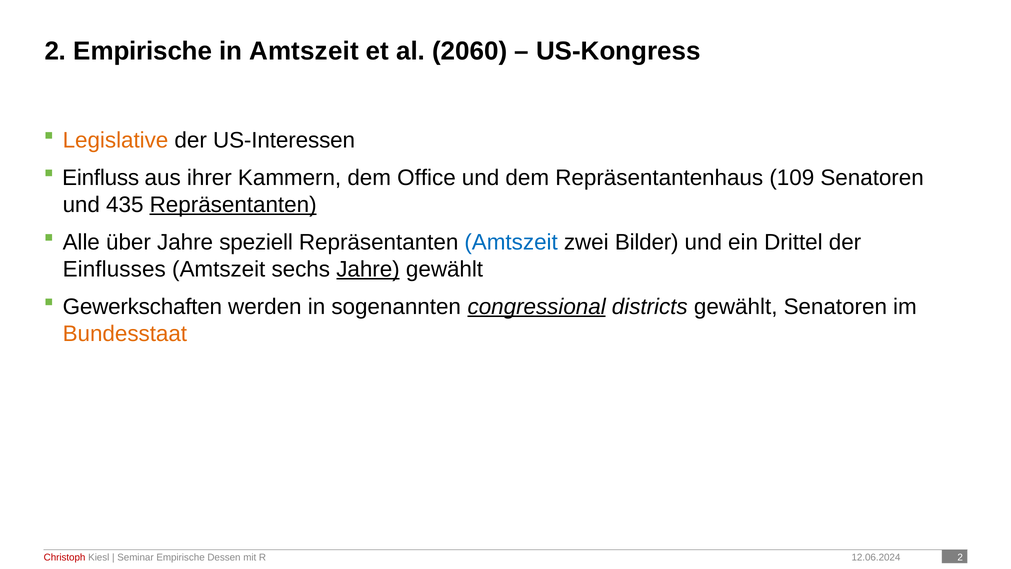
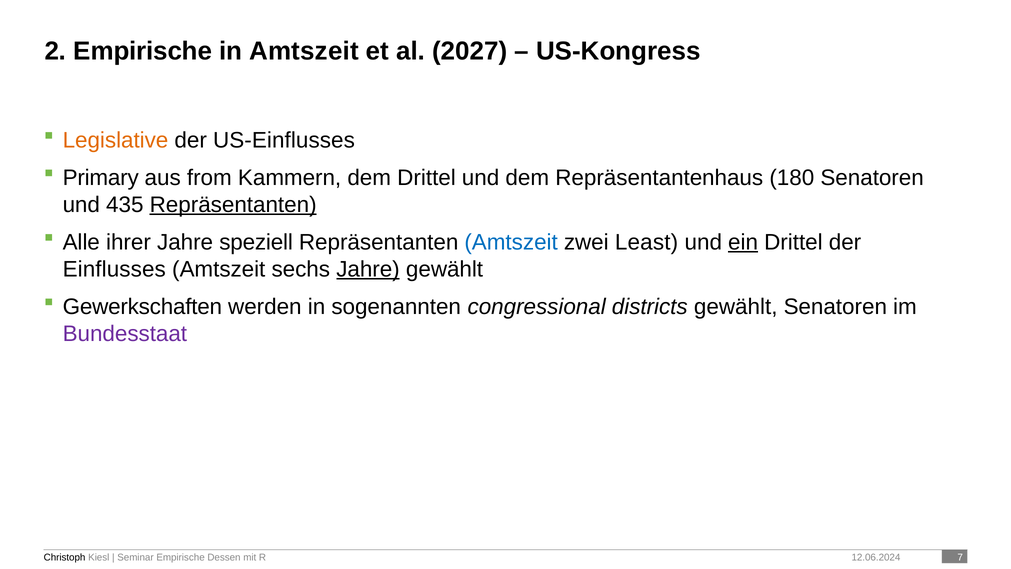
2060: 2060 -> 2027
US-Interessen: US-Interessen -> US-Einflusses
Einfluss: Einfluss -> Primary
ihrer: ihrer -> from
dem Office: Office -> Drittel
109: 109 -> 180
über: über -> ihrer
Bilder: Bilder -> Least
ein underline: none -> present
congressional underline: present -> none
Bundesstaat colour: orange -> purple
Christoph colour: red -> black
12.06.2024 2: 2 -> 7
